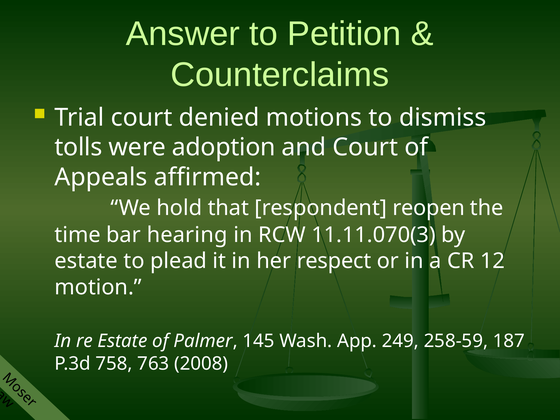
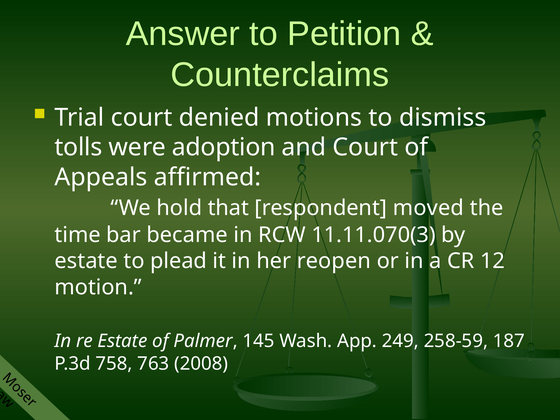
reopen: reopen -> moved
hearing: hearing -> became
respect: respect -> reopen
